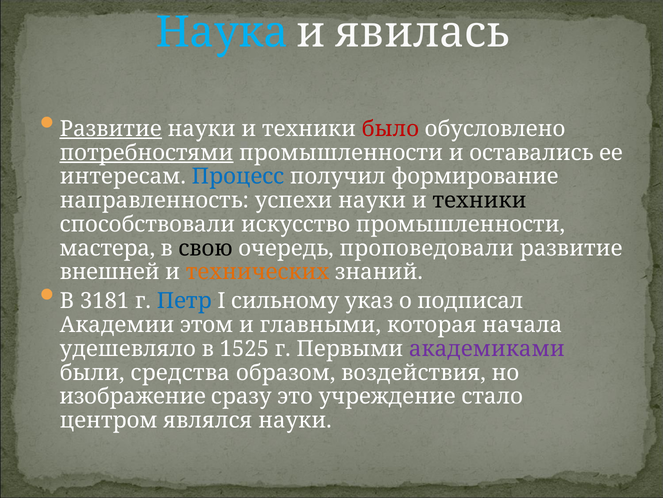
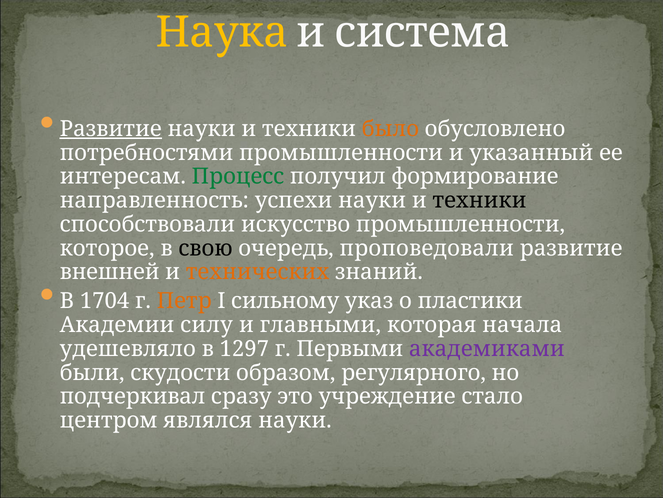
Наука colour: light blue -> yellow
явилась: явилась -> система
было colour: red -> orange
потребностями underline: present -> none
оставались: оставались -> указанный
Процесс colour: blue -> green
мастера: мастера -> которое
3181: 3181 -> 1704
Петр colour: blue -> orange
подписал: подписал -> пластики
этом: этом -> силу
1525: 1525 -> 1297
средства: средства -> скудости
воздействия: воздействия -> регулярного
изображение: изображение -> подчеркивал
